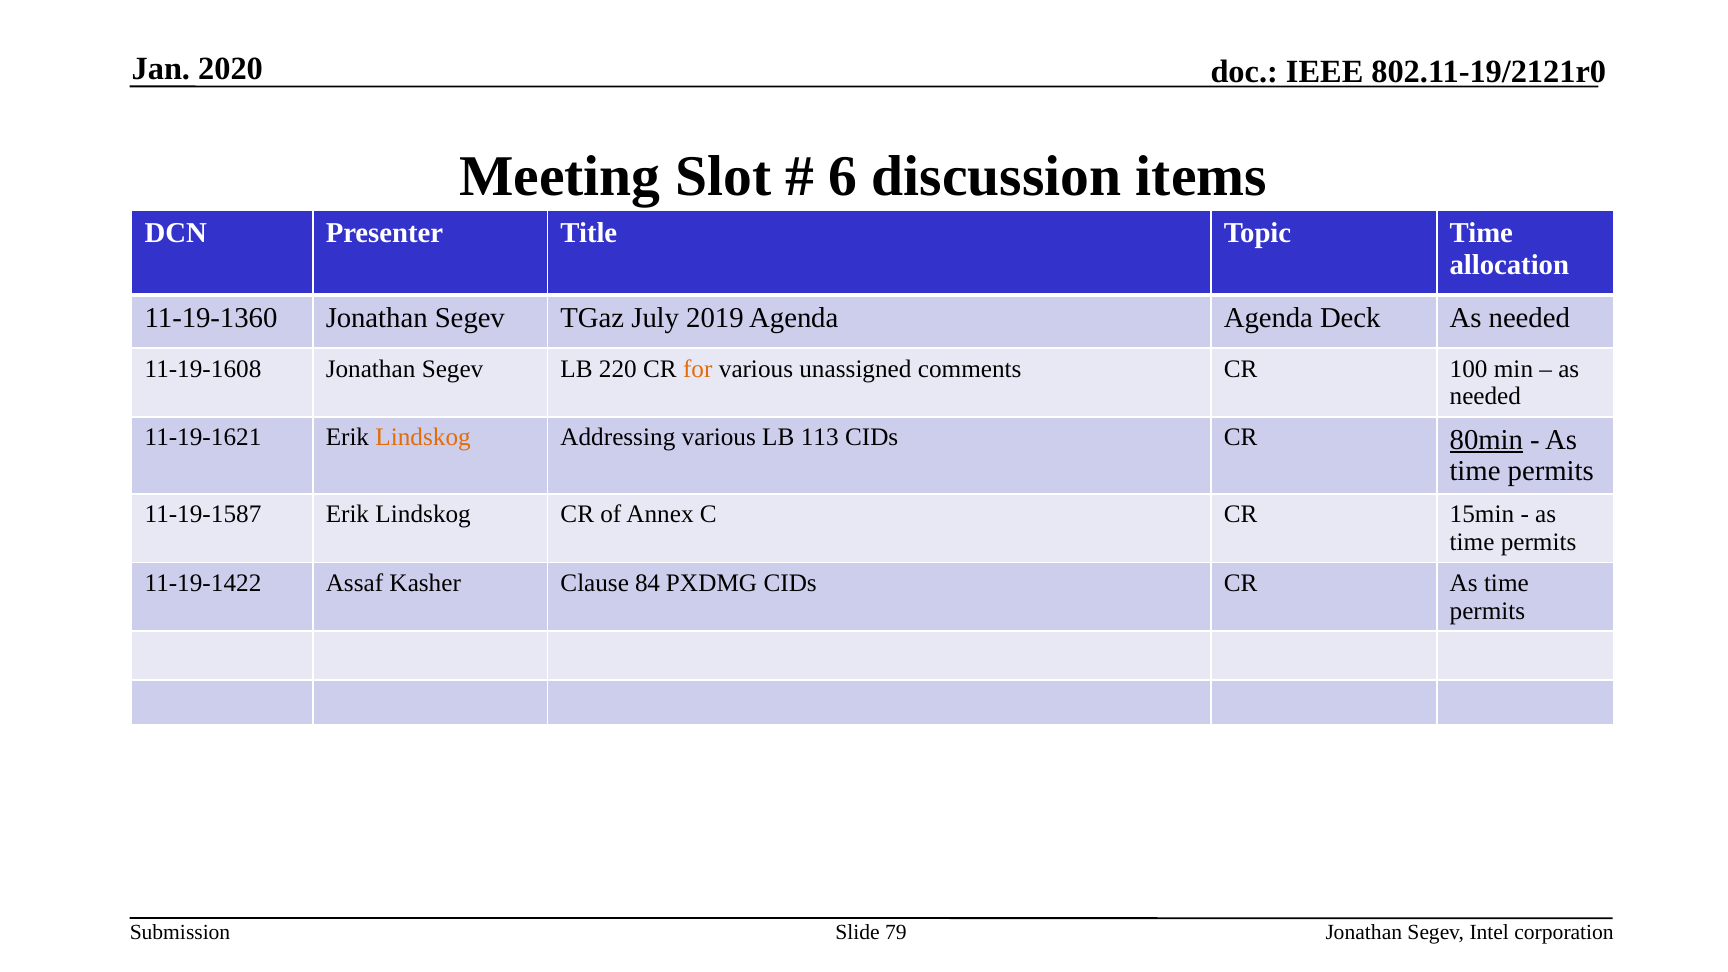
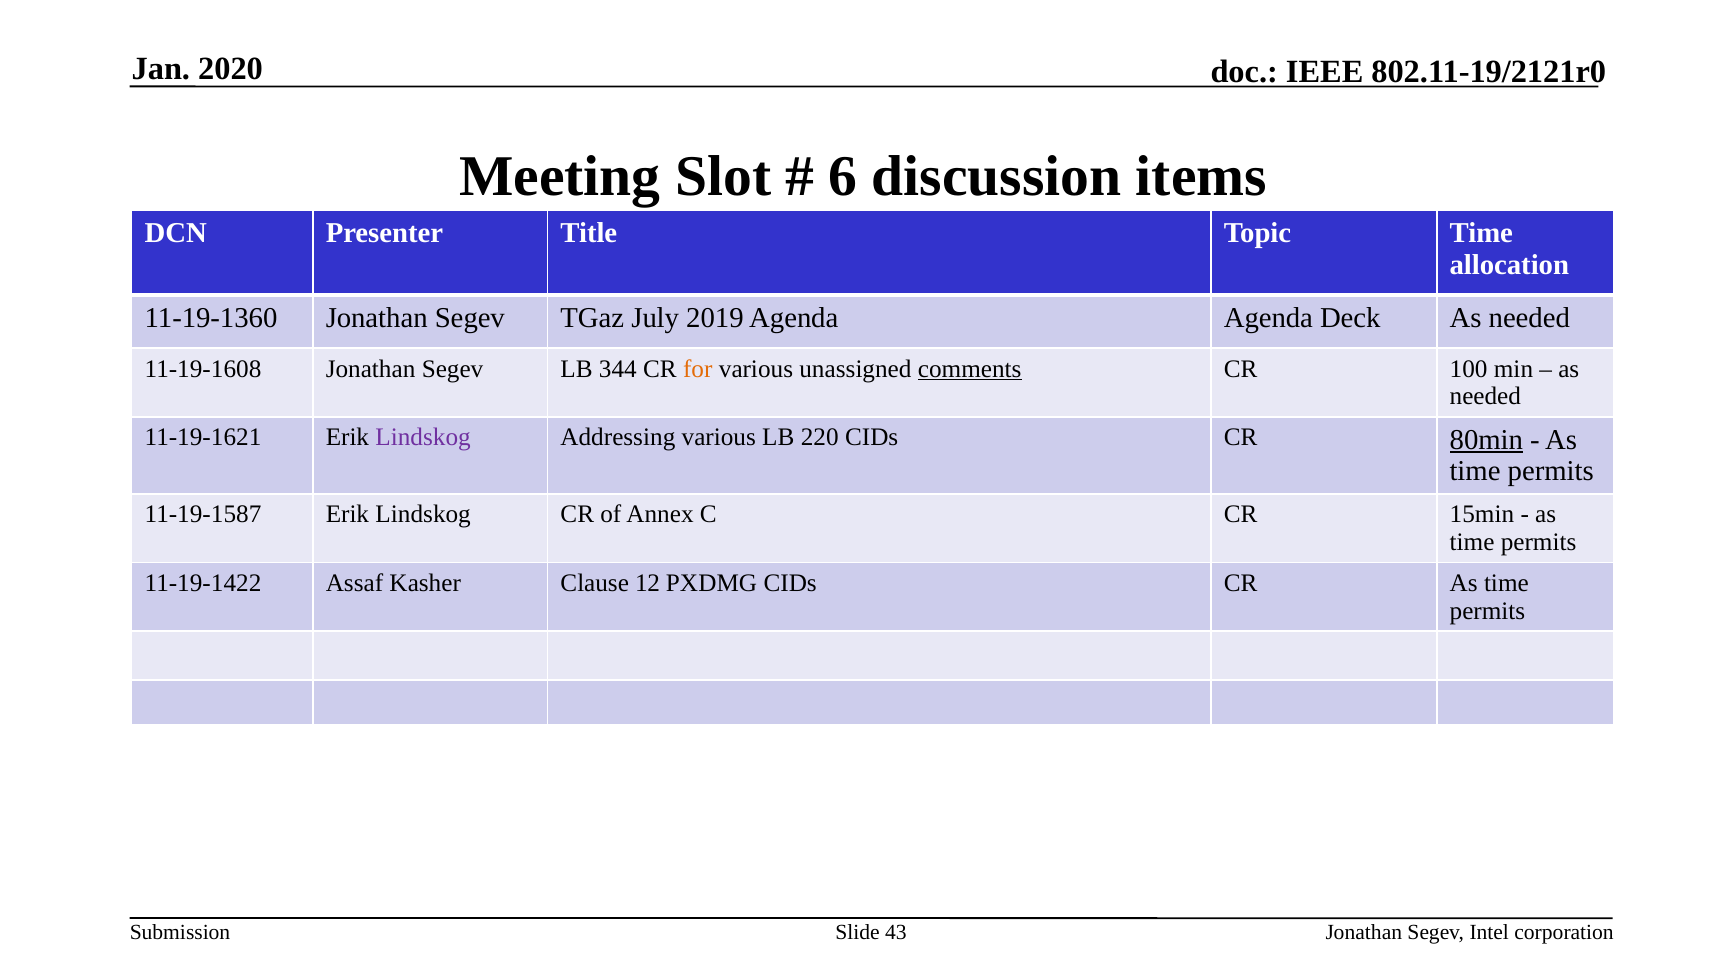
220: 220 -> 344
comments underline: none -> present
Lindskog at (423, 437) colour: orange -> purple
113: 113 -> 220
84: 84 -> 12
79: 79 -> 43
